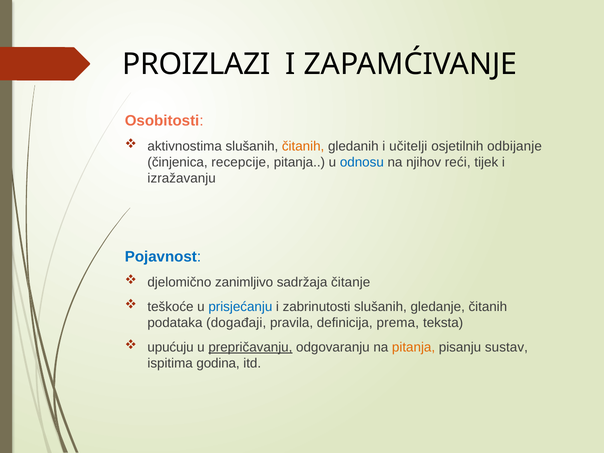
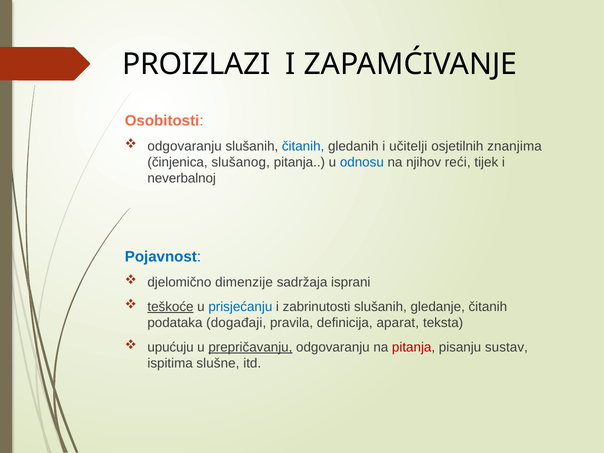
aktivnostima at (185, 146): aktivnostima -> odgovaranju
čitanih at (303, 146) colour: orange -> blue
odbijanje: odbijanje -> znanjima
recepcije: recepcije -> slušanog
izražavanju: izražavanju -> neverbalnoj
zanimljivo: zanimljivo -> dimenzije
čitanje: čitanje -> isprani
teškoće underline: none -> present
prema: prema -> aparat
pitanja at (414, 347) colour: orange -> red
godina: godina -> slušne
